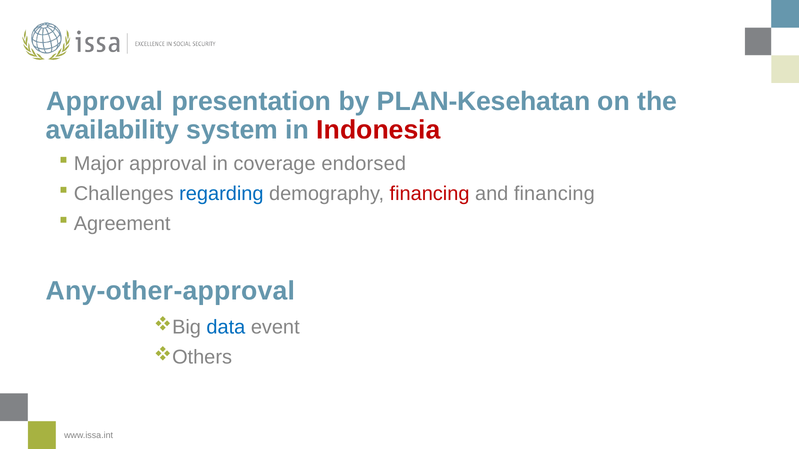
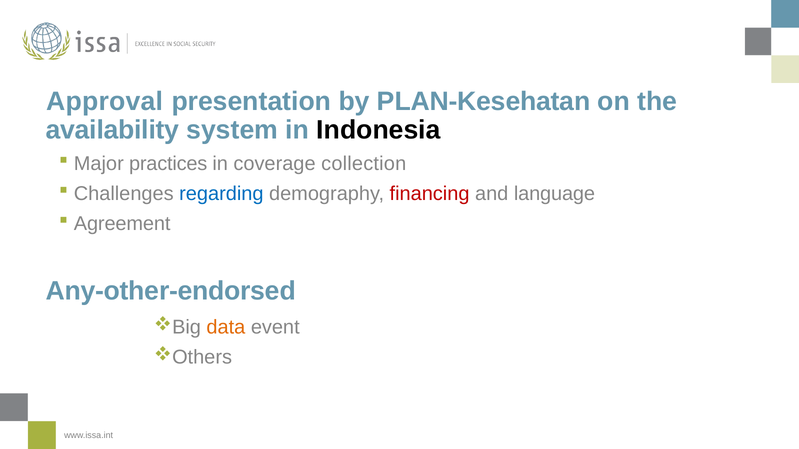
Indonesia colour: red -> black
Major approval: approval -> practices
endorsed: endorsed -> collection
and financing: financing -> language
Any-other-approval: Any-other-approval -> Any-other-endorsed
data colour: blue -> orange
